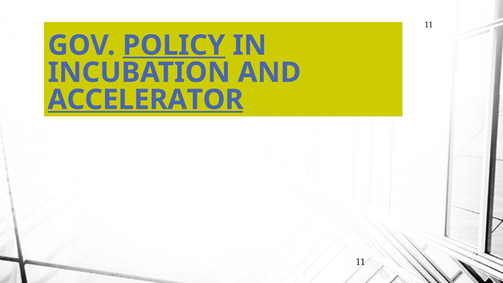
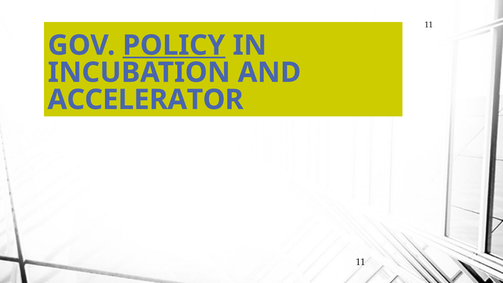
ACCELERATOR underline: present -> none
